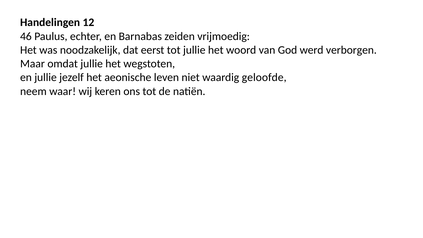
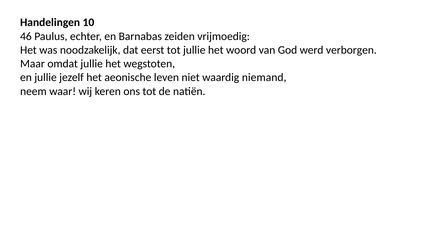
12: 12 -> 10
geloofde: geloofde -> niemand
